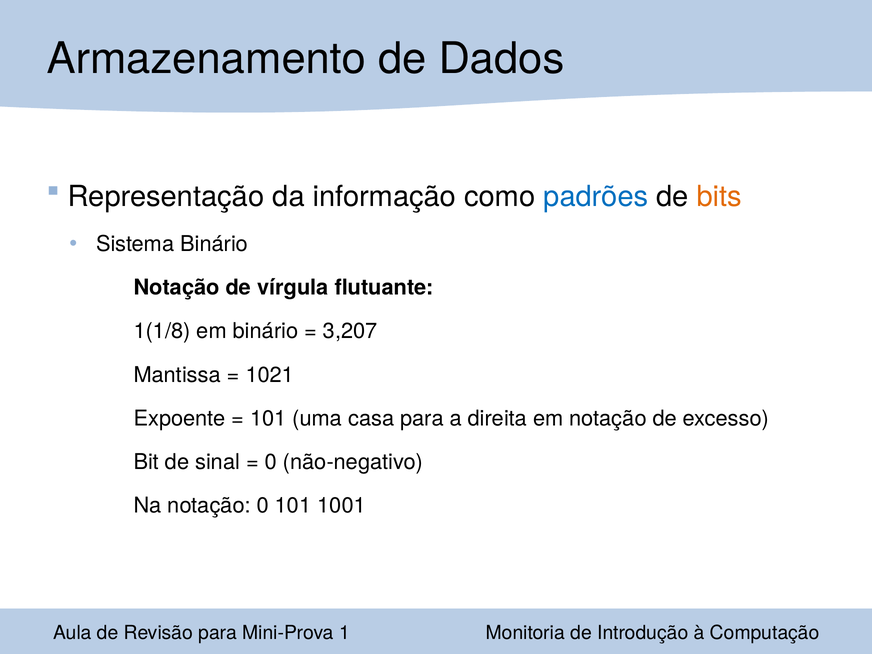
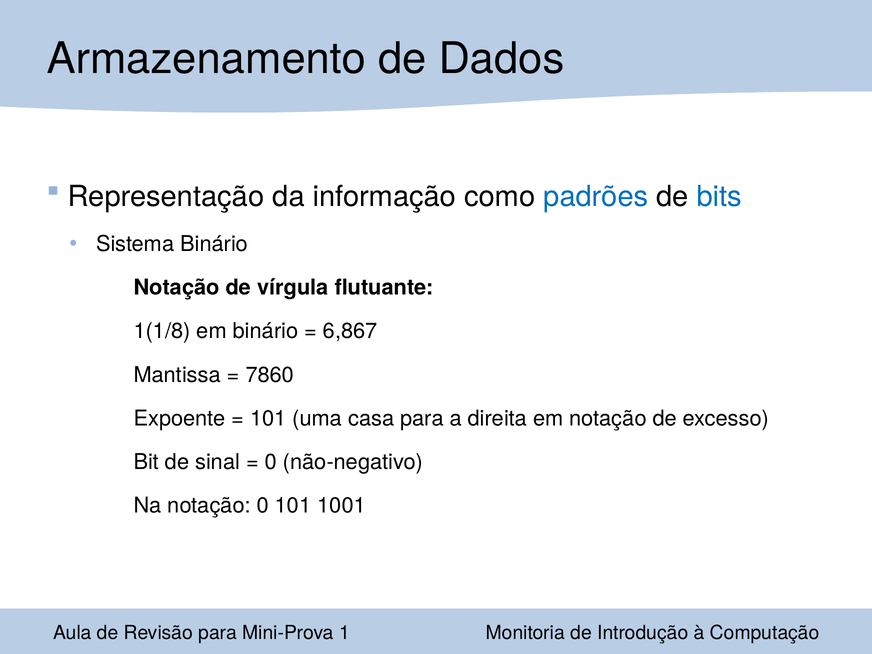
bits colour: orange -> blue
3,207: 3,207 -> 6,867
1021: 1021 -> 7860
